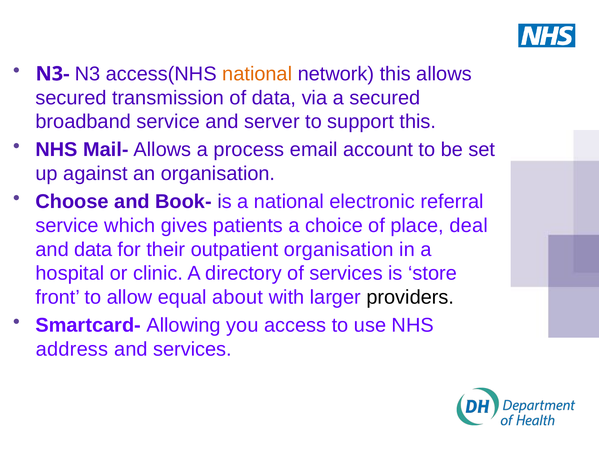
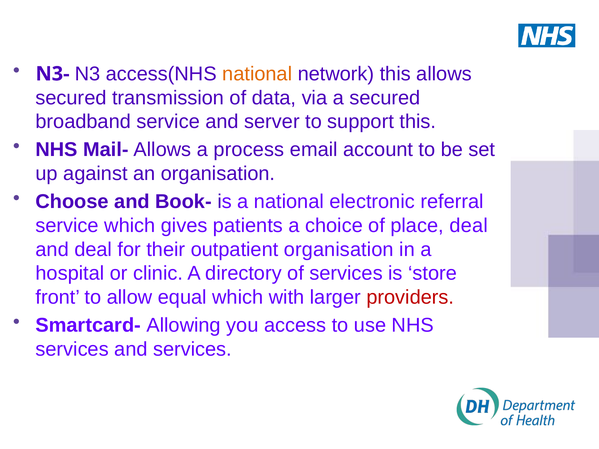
and data: data -> deal
equal about: about -> which
providers colour: black -> red
address at (72, 349): address -> services
